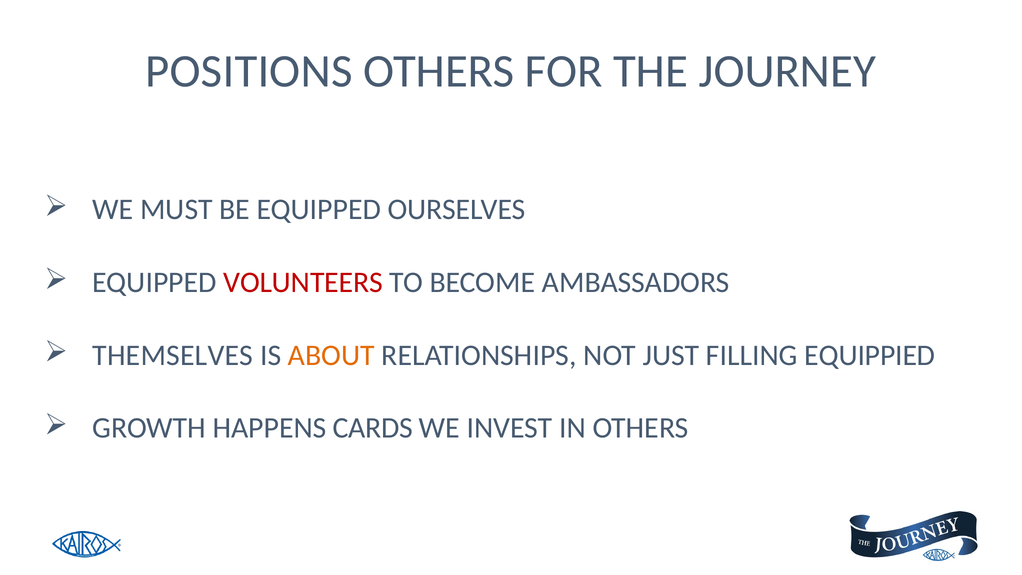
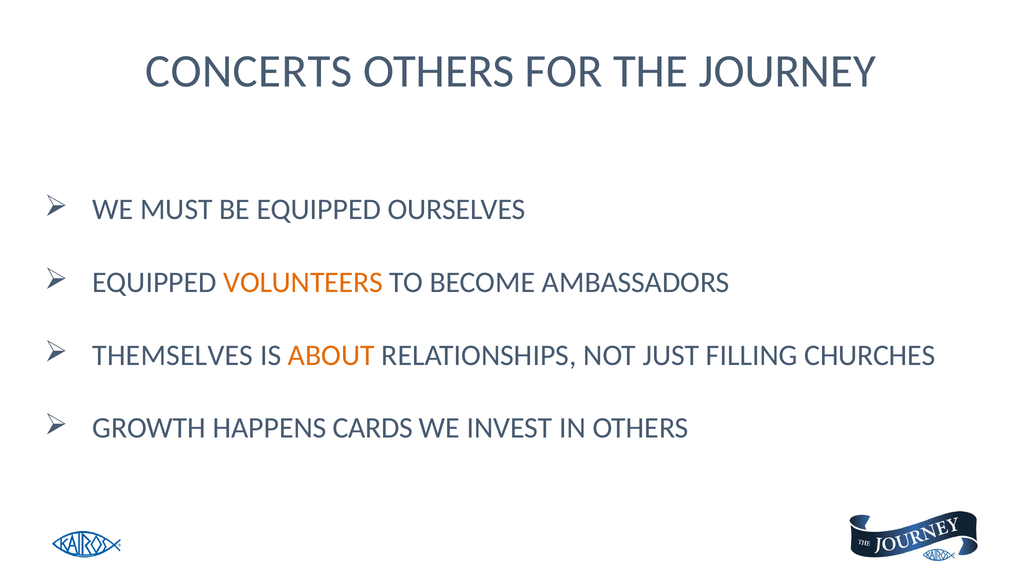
POSITIONS: POSITIONS -> CONCERTS
VOLUNTEERS colour: red -> orange
EQUIPPIED: EQUIPPIED -> CHURCHES
